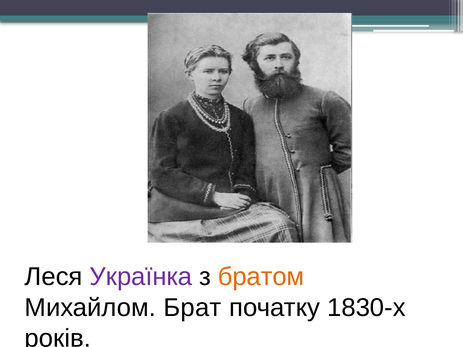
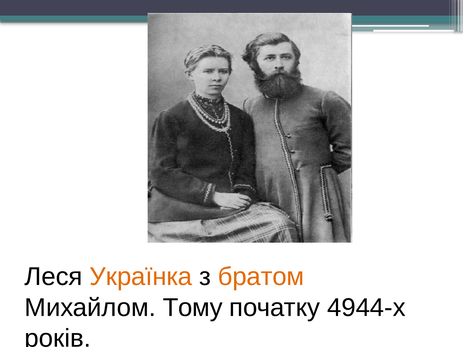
Українка colour: purple -> orange
Брат: Брат -> Тому
1830-х: 1830-х -> 4944-х
